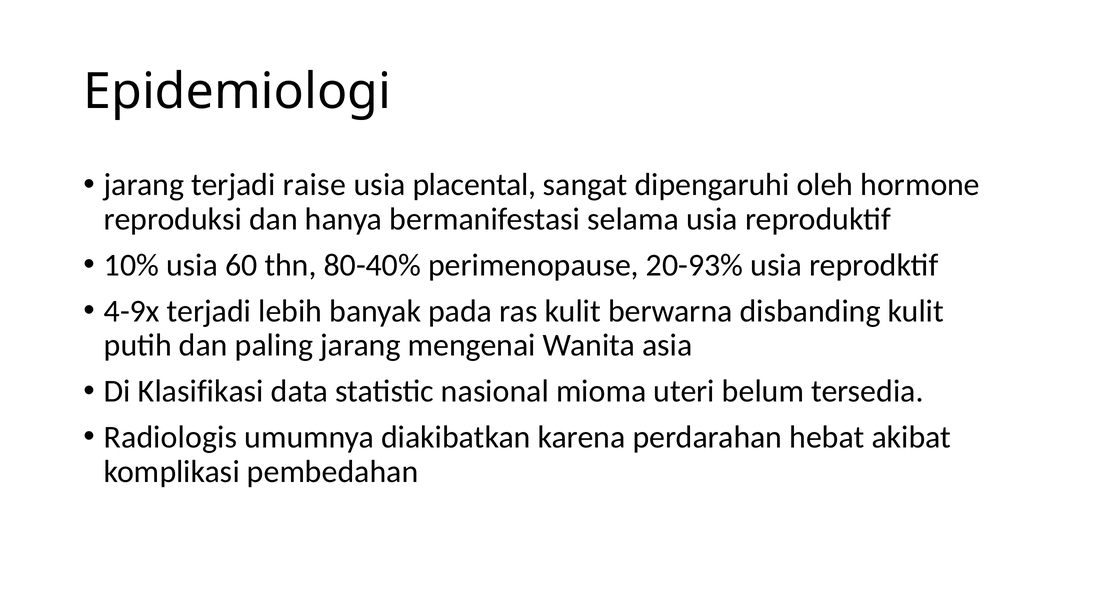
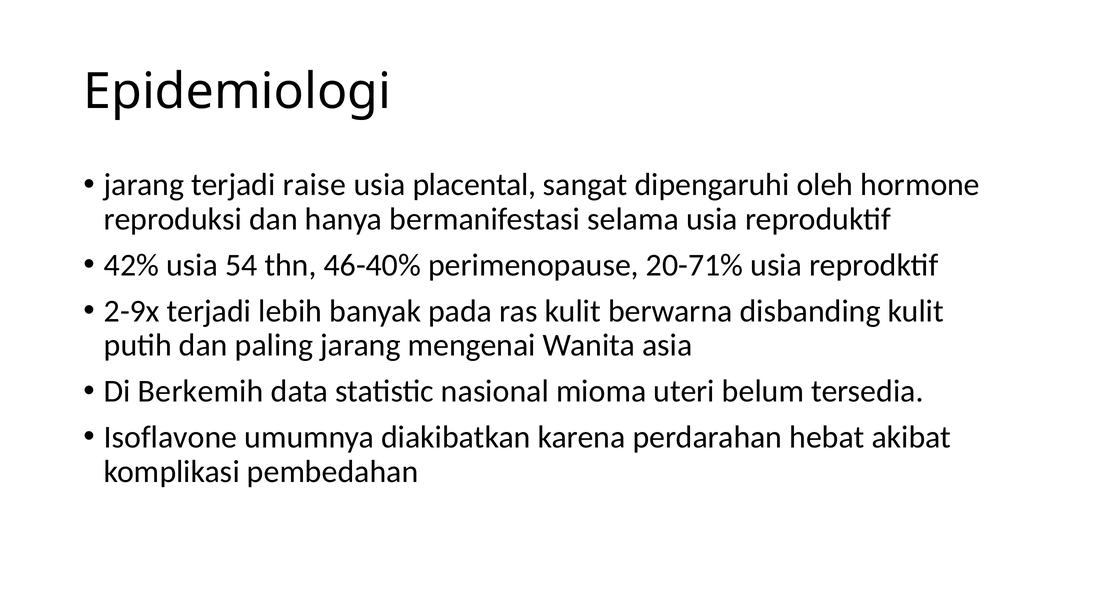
10%: 10% -> 42%
60: 60 -> 54
80-40%: 80-40% -> 46-40%
20-93%: 20-93% -> 20-71%
4-9x: 4-9x -> 2-9x
Klasifikasi: Klasifikasi -> Berkemih
Radiologis: Radiologis -> Isoflavone
